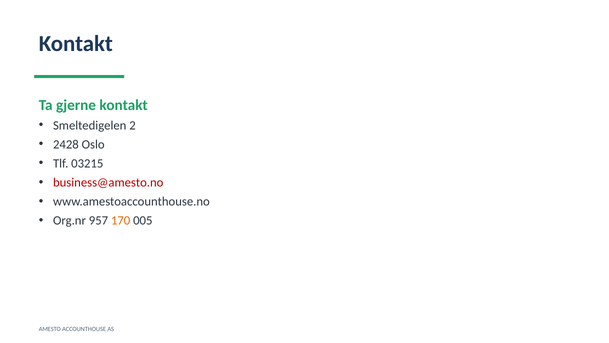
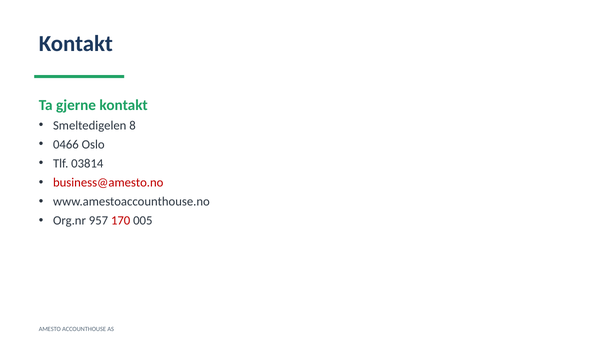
2: 2 -> 8
2428: 2428 -> 0466
03215: 03215 -> 03814
170 colour: orange -> red
